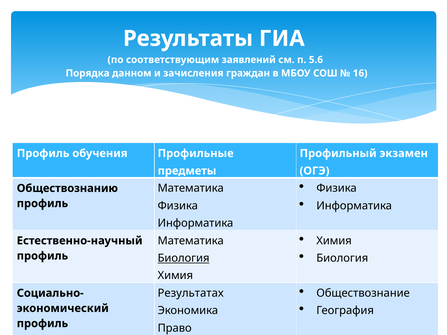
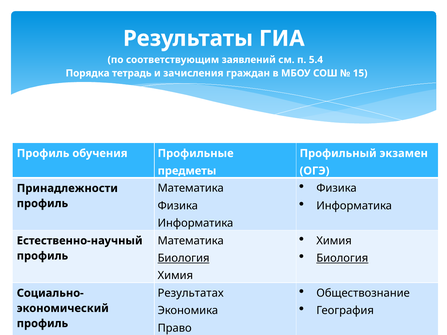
5.6: 5.6 -> 5.4
данном: данном -> тетрадь
16: 16 -> 15
Обществознанию: Обществознанию -> Принадлежности
Биология at (342, 258) underline: none -> present
